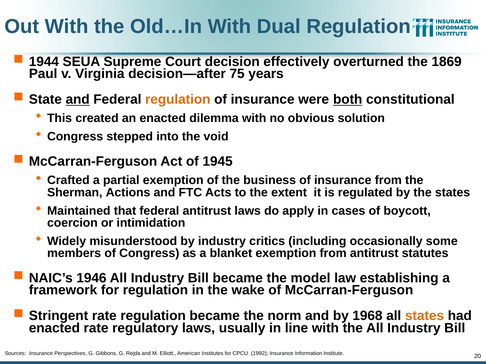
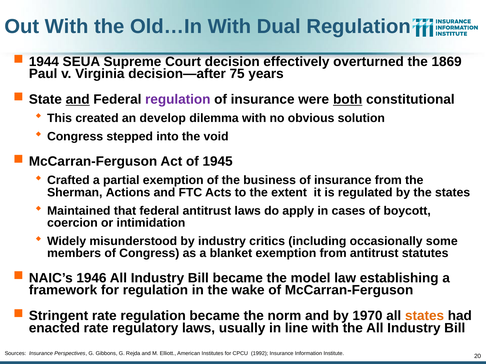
regulation at (178, 99) colour: orange -> purple
an enacted: enacted -> develop
1968: 1968 -> 1970
